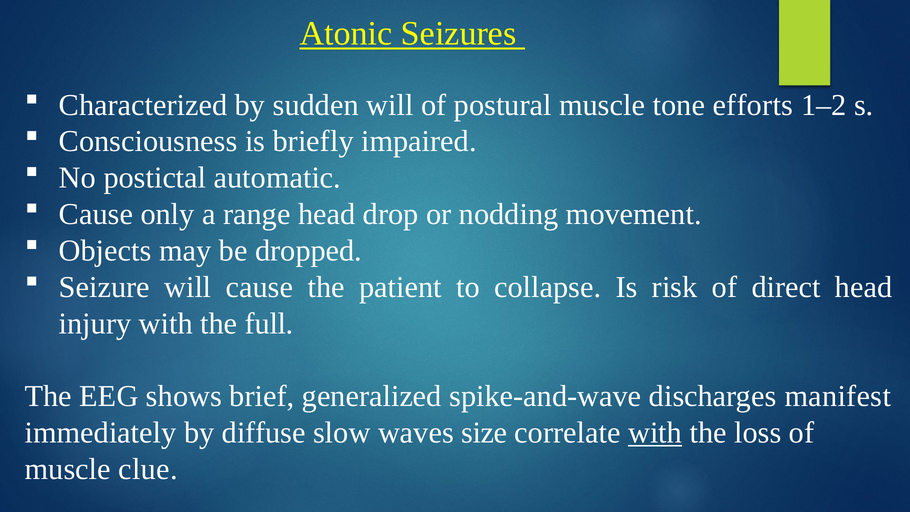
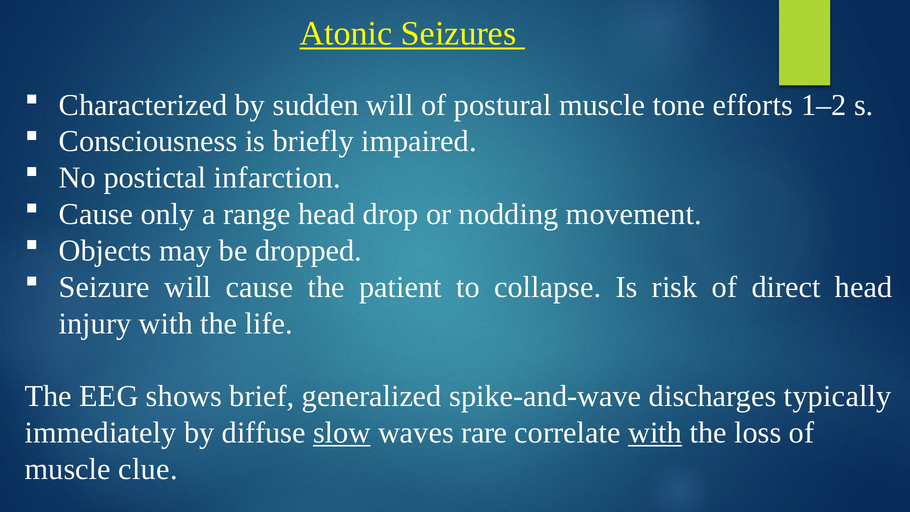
automatic: automatic -> infarction
full: full -> life
manifest: manifest -> typically
slow underline: none -> present
size: size -> rare
